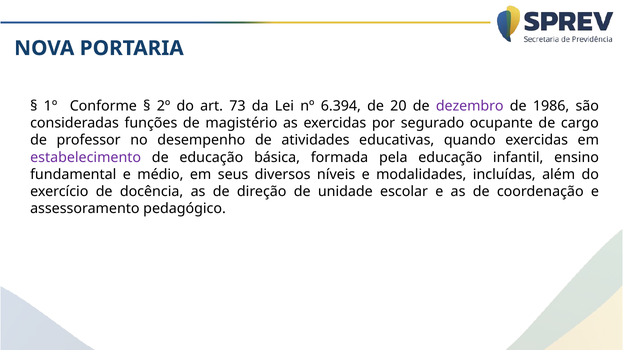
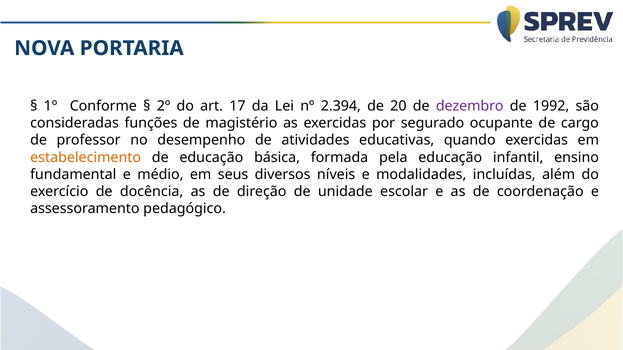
73: 73 -> 17
6.394: 6.394 -> 2.394
1986: 1986 -> 1992
estabelecimento colour: purple -> orange
